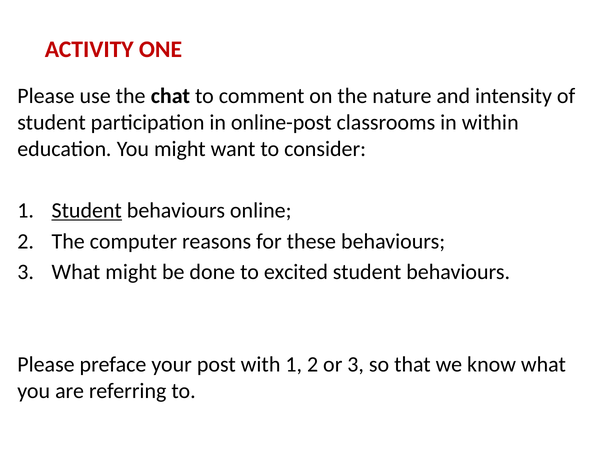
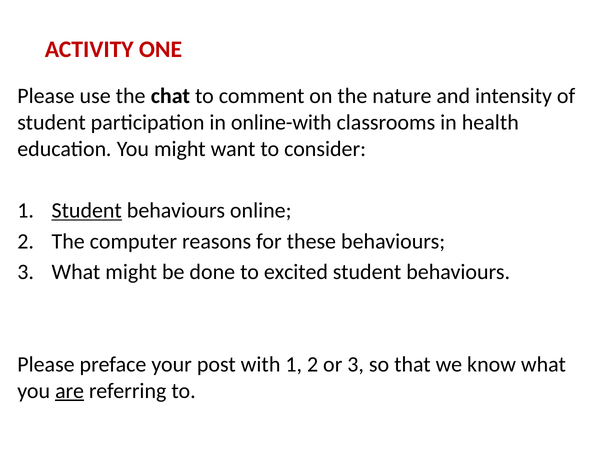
online-post: online-post -> online-with
within: within -> health
are underline: none -> present
